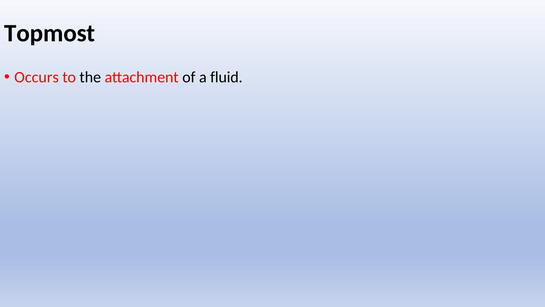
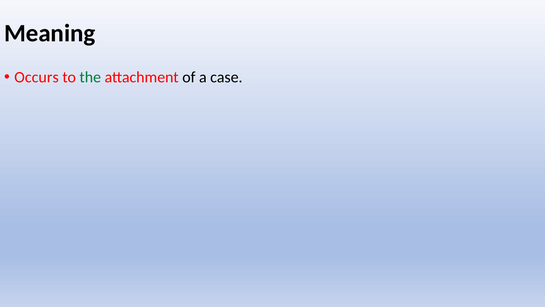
Topmost: Topmost -> Meaning
the colour: black -> green
fluid: fluid -> case
